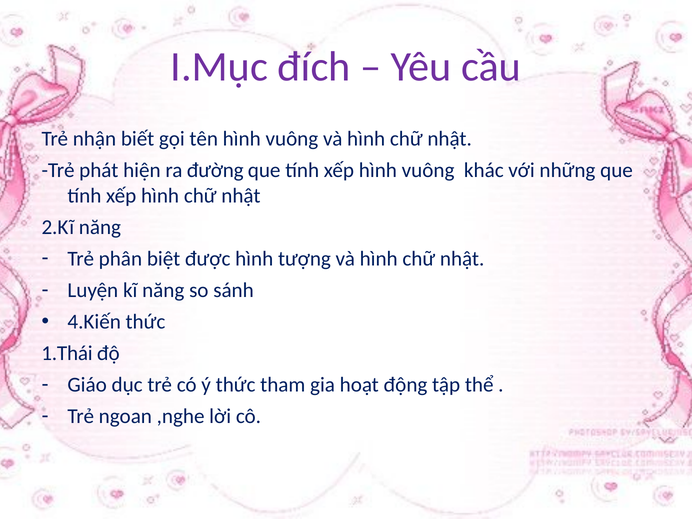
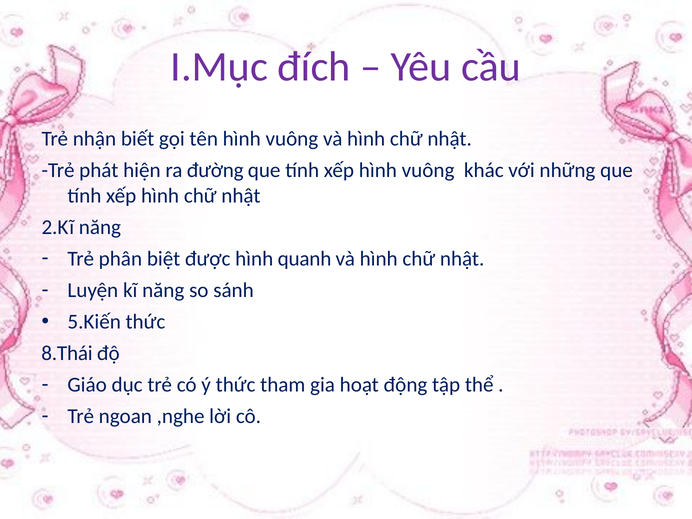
tượng: tượng -> quanh
4.Kiến: 4.Kiến -> 5.Kiến
1.Thái: 1.Thái -> 8.Thái
